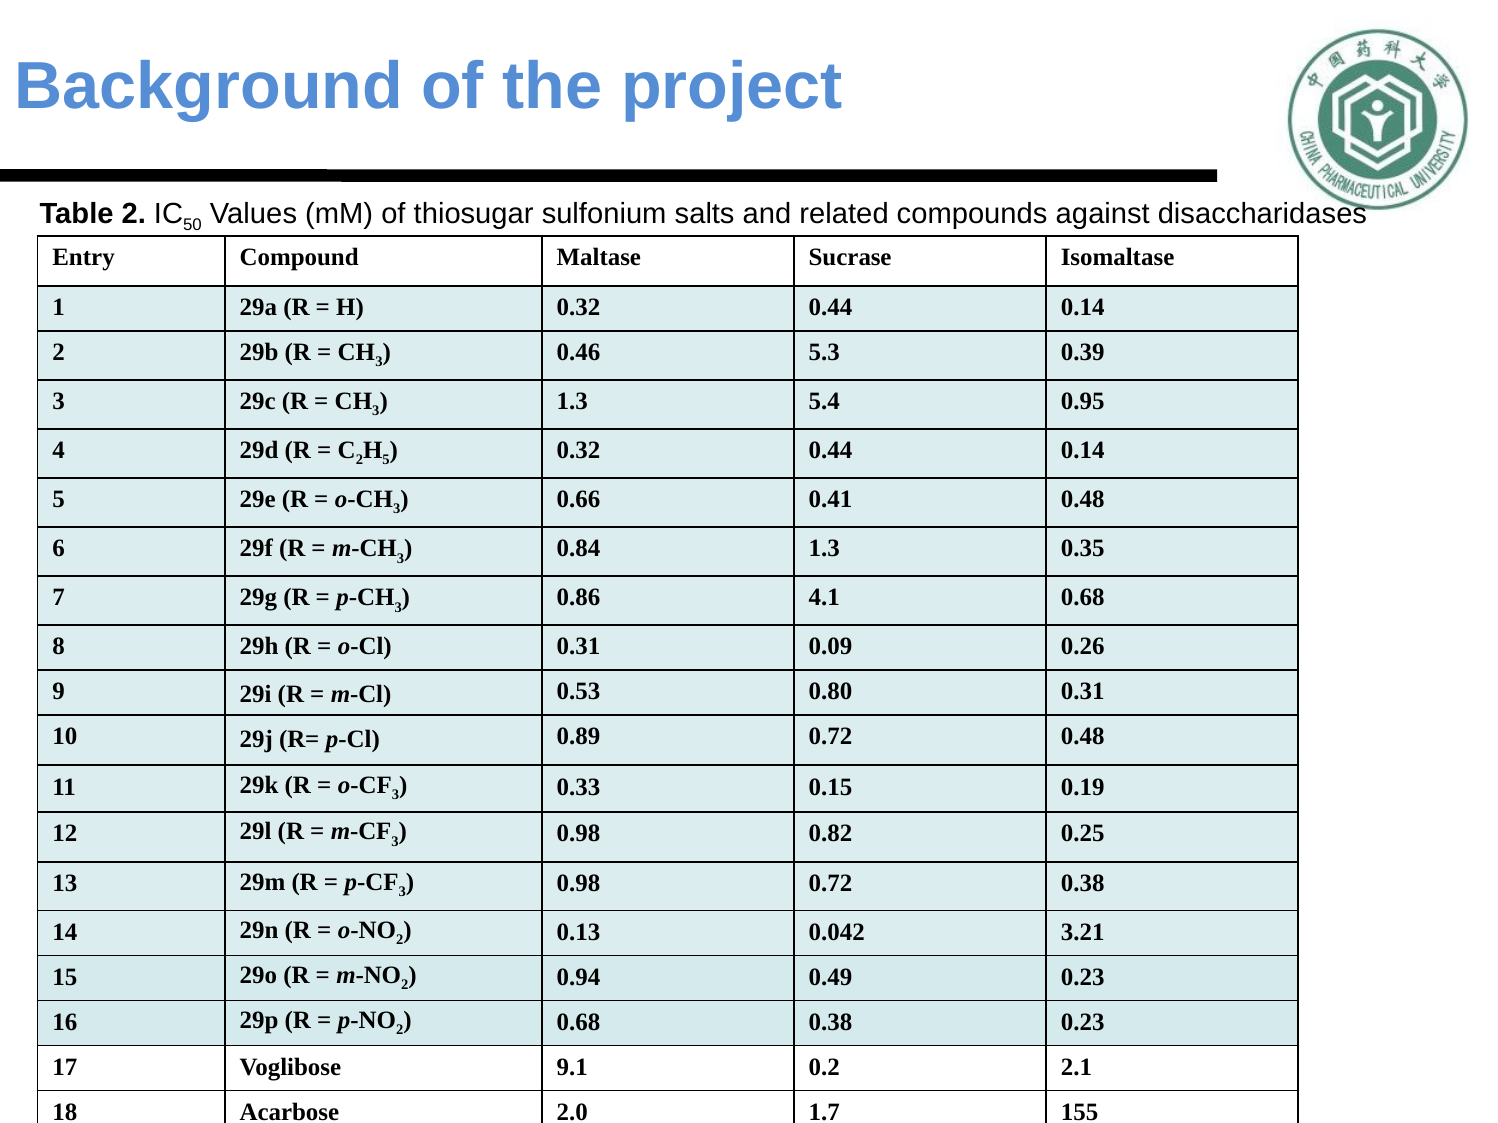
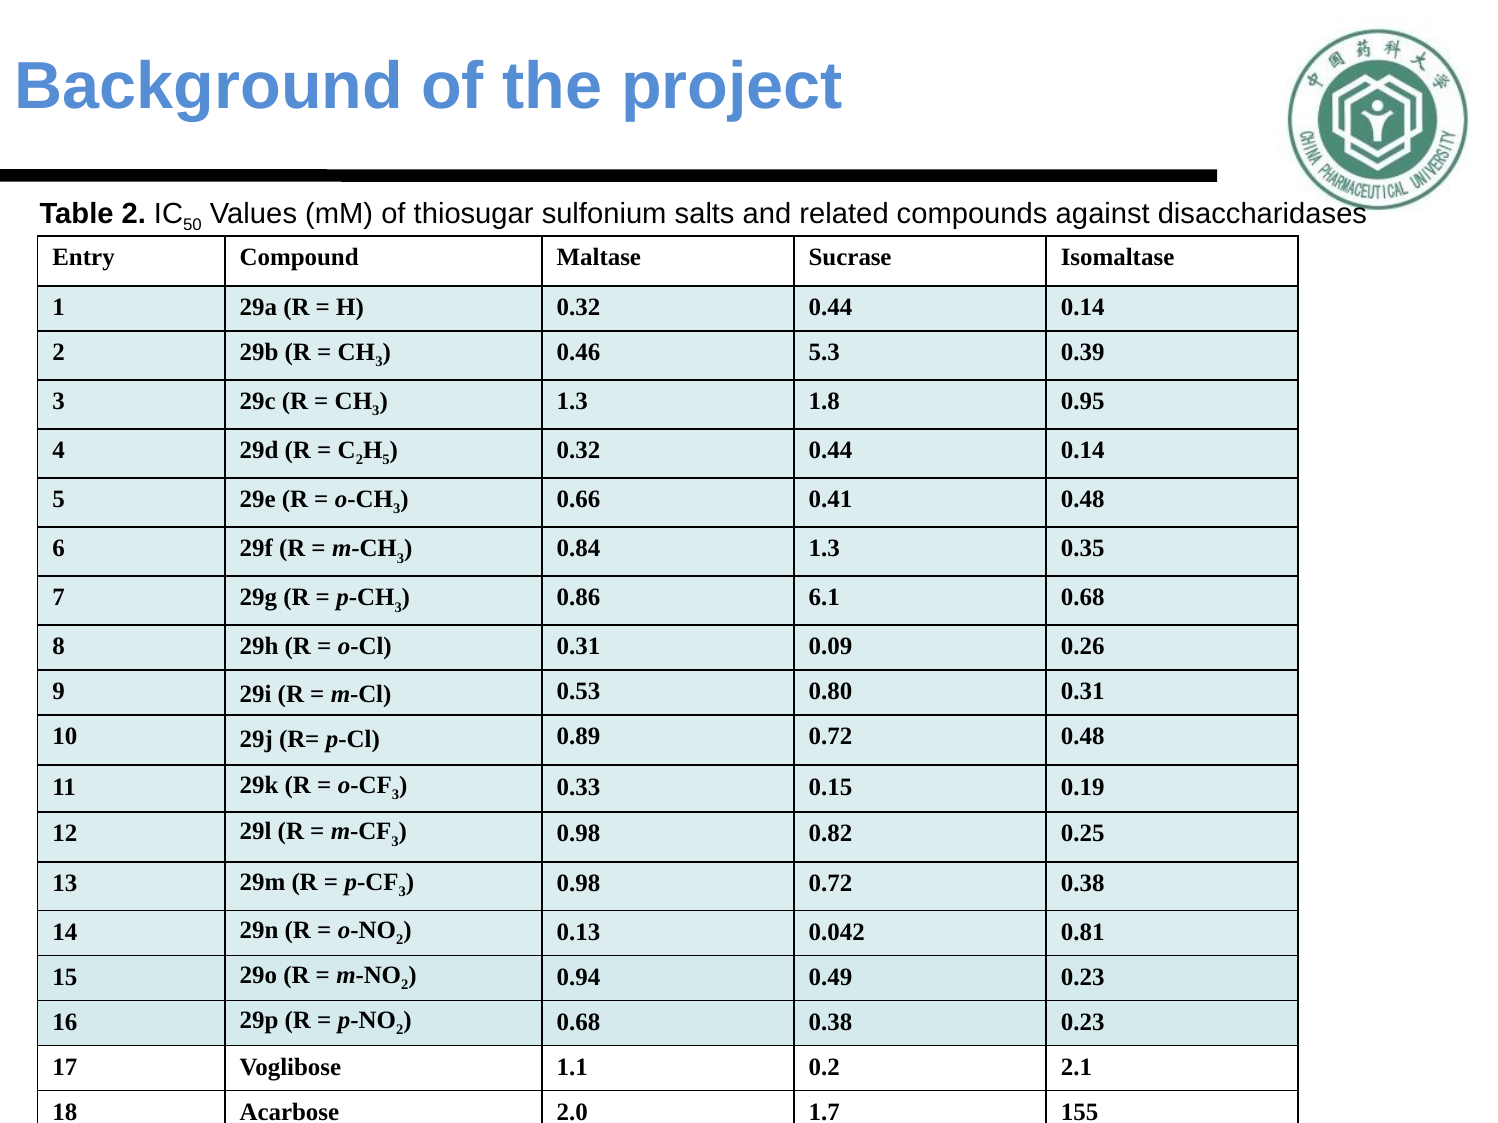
5.4: 5.4 -> 1.8
4.1: 4.1 -> 6.1
3.21: 3.21 -> 0.81
9.1: 9.1 -> 1.1
